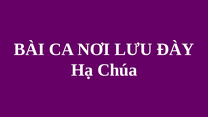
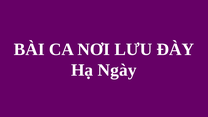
Chúa: Chúa -> Ngày
